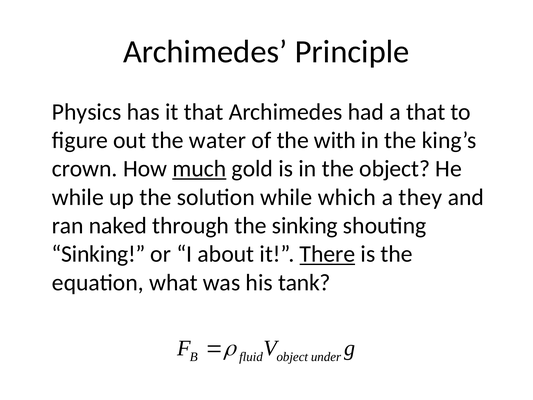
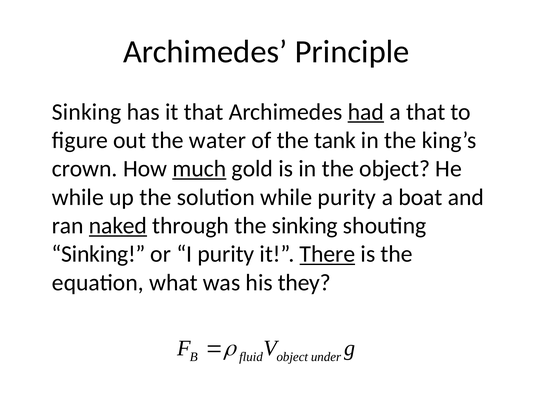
Physics at (87, 112): Physics -> Sinking
had underline: none -> present
with: with -> tank
while which: which -> purity
they: they -> boat
naked underline: none -> present
I about: about -> purity
tank: tank -> they
